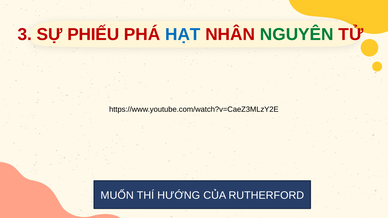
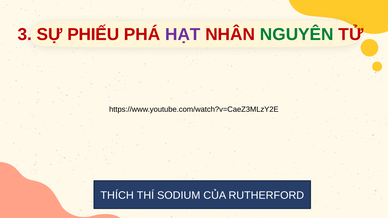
HẠT colour: blue -> purple
MUỐN: MUỐN -> THÍCH
HƯỚNG: HƯỚNG -> SODIUM
